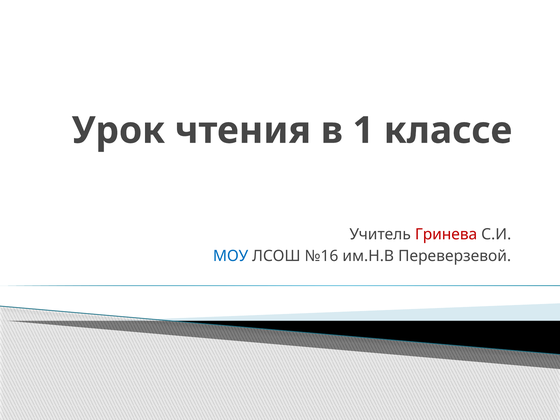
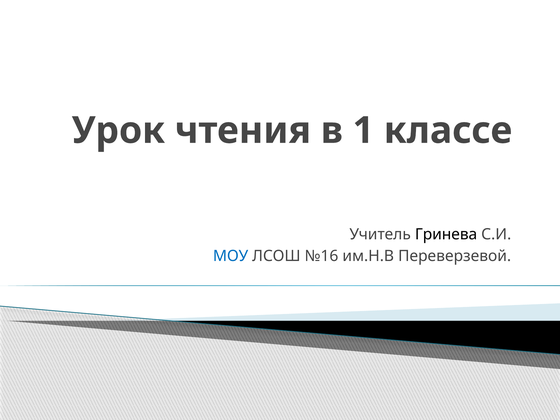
Гринева colour: red -> black
